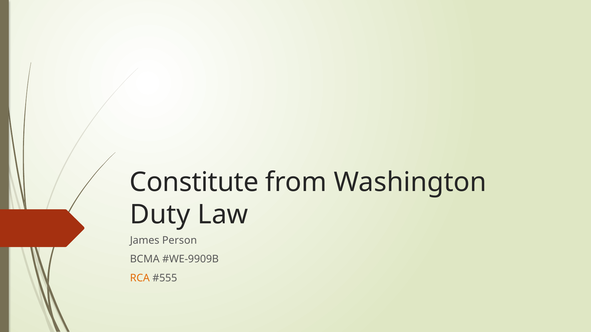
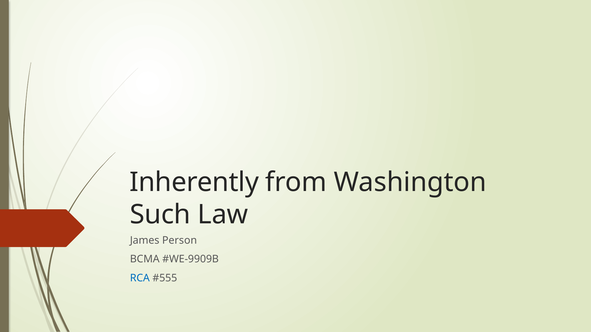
Constitute: Constitute -> Inherently
Duty: Duty -> Such
RCA colour: orange -> blue
